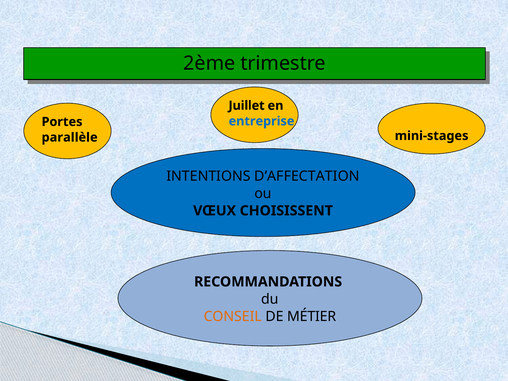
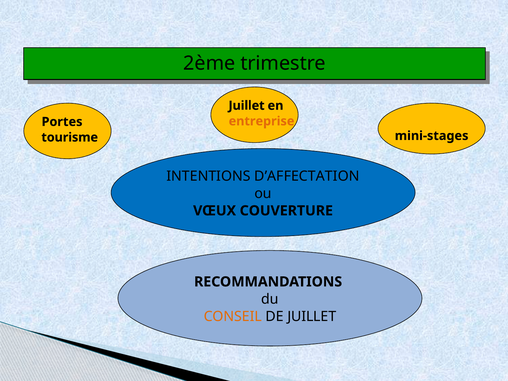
entreprise colour: blue -> orange
parallèle: parallèle -> tourisme
CHOISISSENT: CHOISISSENT -> COUVERTURE
DE MÉTIER: MÉTIER -> JUILLET
